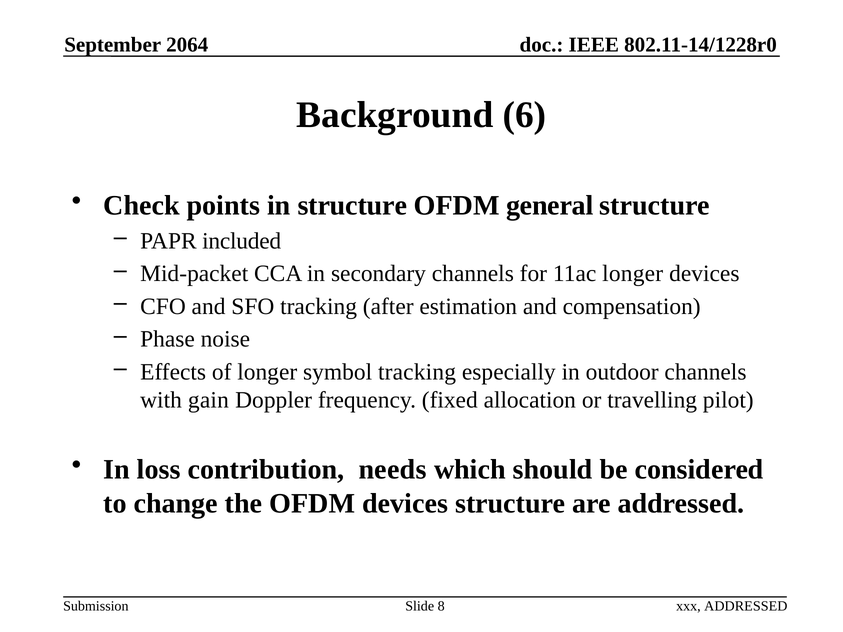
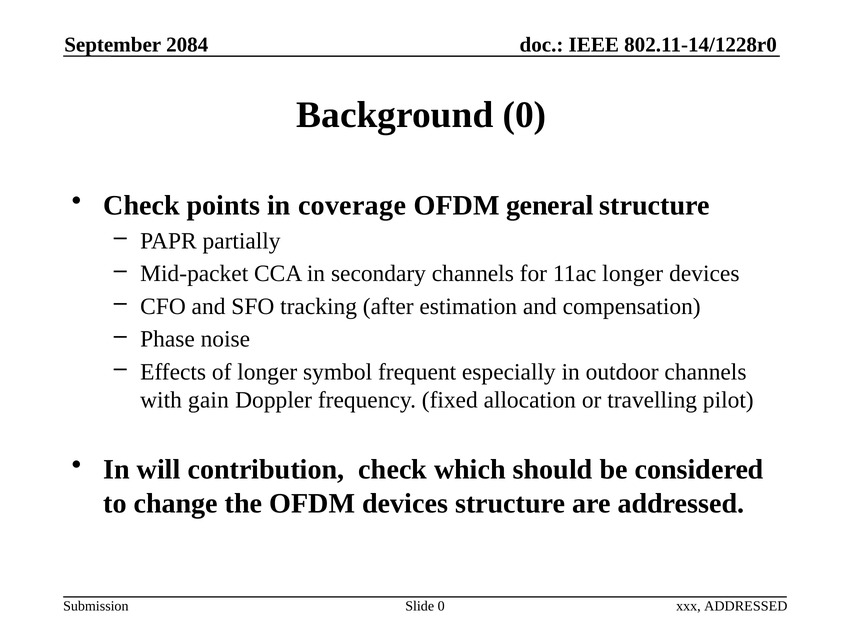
2064: 2064 -> 2084
Background 6: 6 -> 0
in structure: structure -> coverage
included: included -> partially
symbol tracking: tracking -> frequent
loss: loss -> will
contribution needs: needs -> check
Slide 8: 8 -> 0
